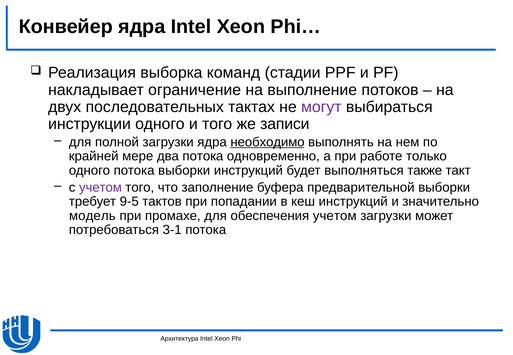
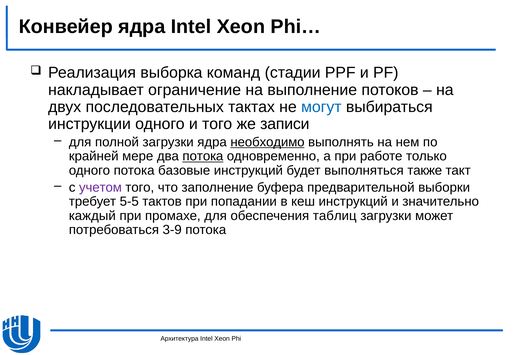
могут colour: purple -> blue
потока at (203, 156) underline: none -> present
потока выборки: выборки -> базовые
9-5: 9-5 -> 5-5
модель: модель -> каждый
обеспечения учетом: учетом -> таблиц
3-1: 3-1 -> 3-9
